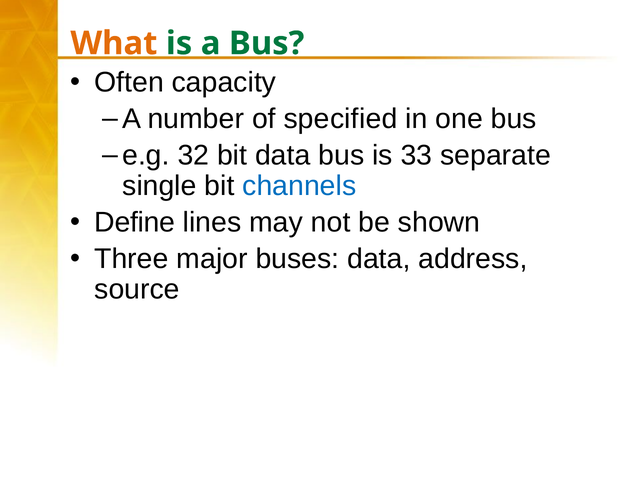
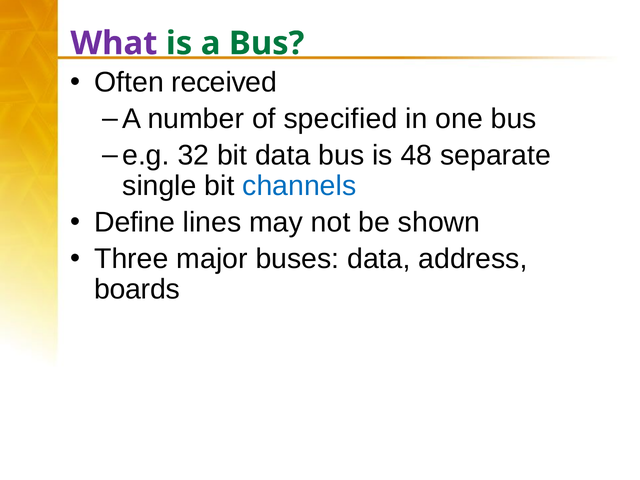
What colour: orange -> purple
capacity: capacity -> received
33: 33 -> 48
source: source -> boards
